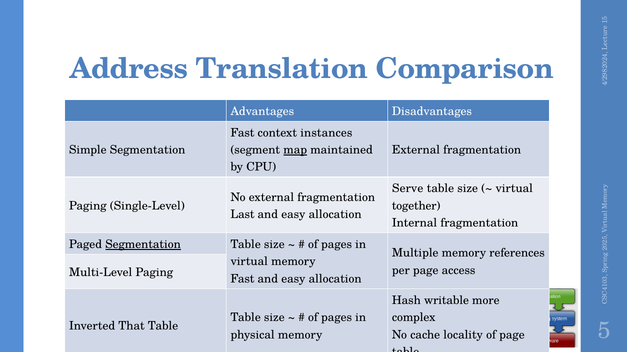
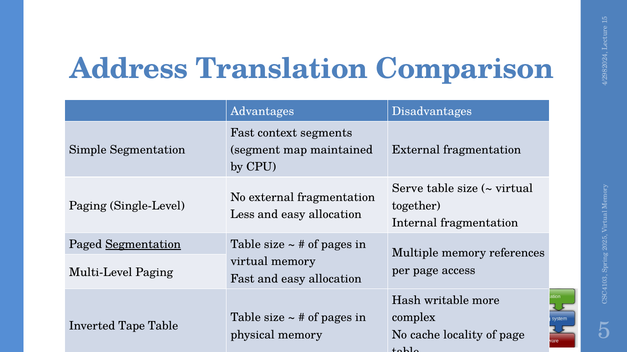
instances: instances -> segments
map underline: present -> none
Last: Last -> Less
That: That -> Tape
